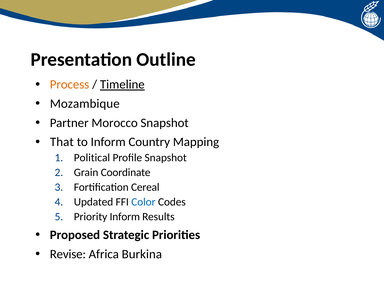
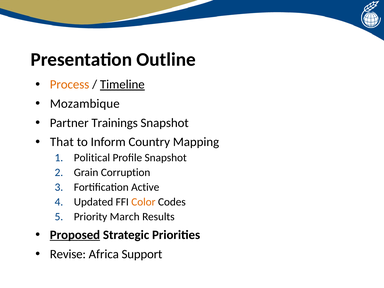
Morocco: Morocco -> Trainings
Coordinate: Coordinate -> Corruption
Cereal: Cereal -> Active
Color colour: blue -> orange
Priority Inform: Inform -> March
Proposed underline: none -> present
Burkina: Burkina -> Support
